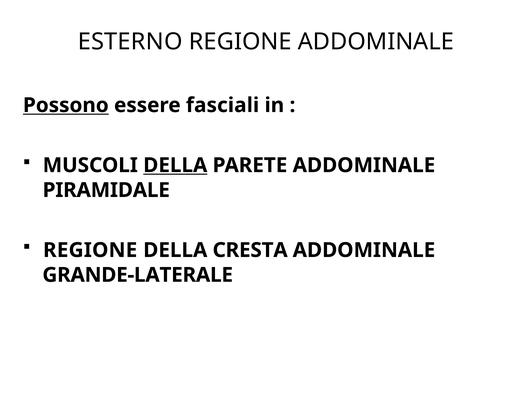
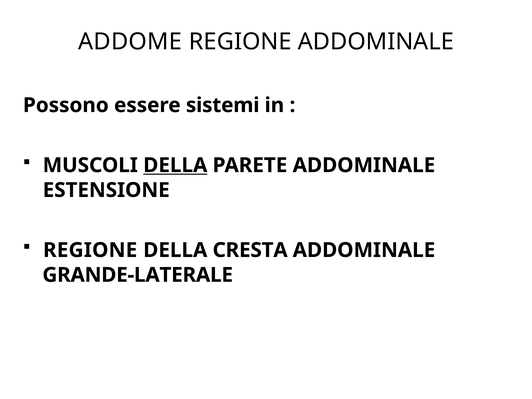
ESTERNO: ESTERNO -> ADDOME
Possono underline: present -> none
fasciali: fasciali -> sistemi
PIRAMIDALE: PIRAMIDALE -> ESTENSIONE
